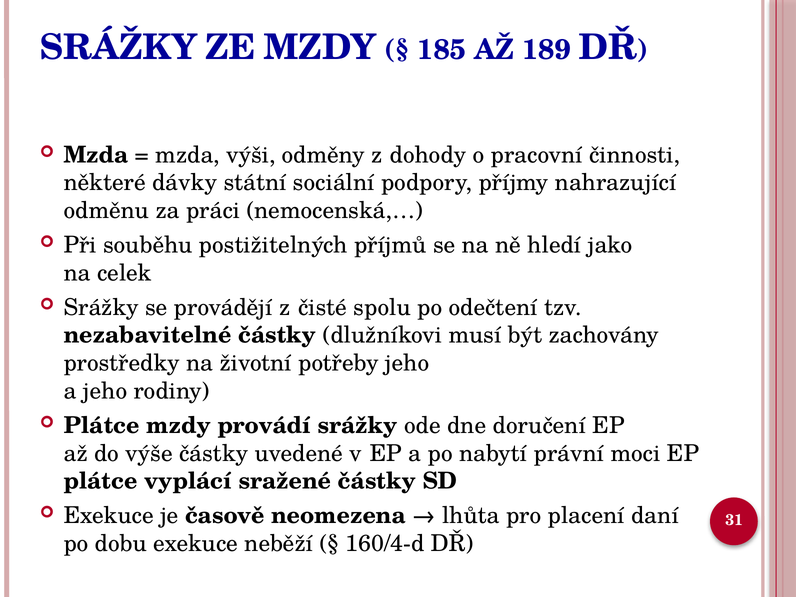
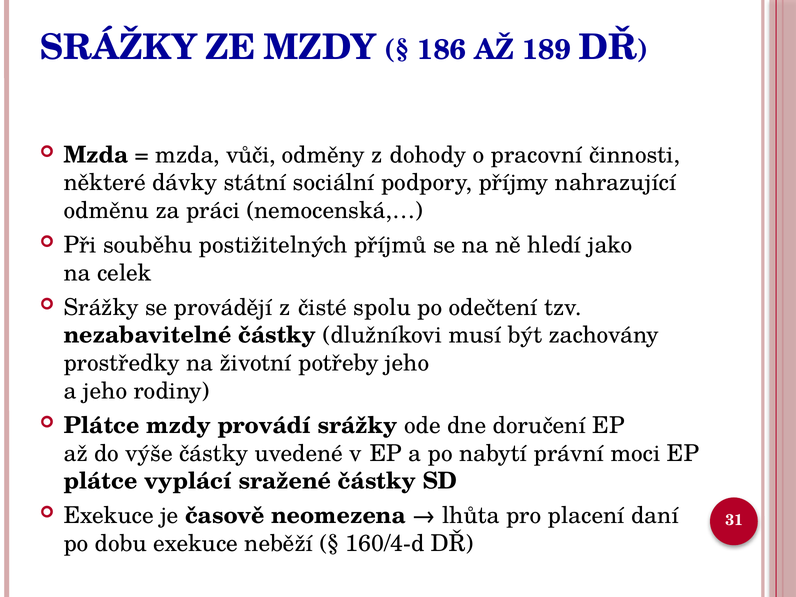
185: 185 -> 186
výši: výši -> vůči
